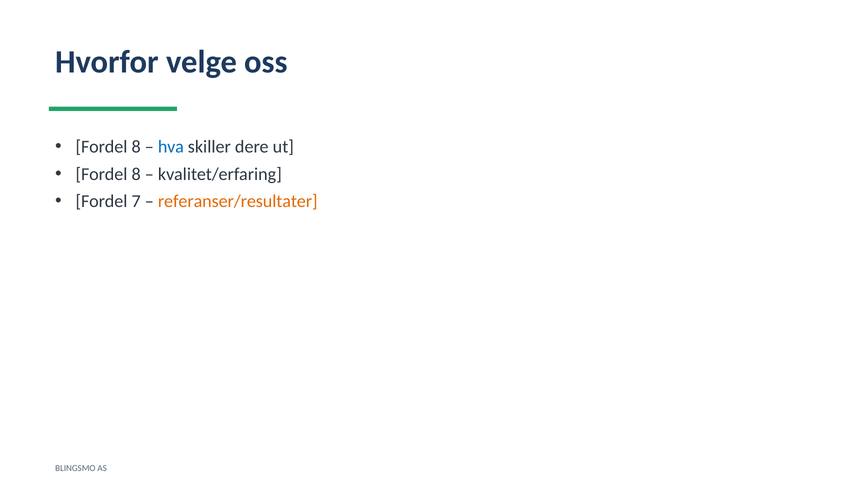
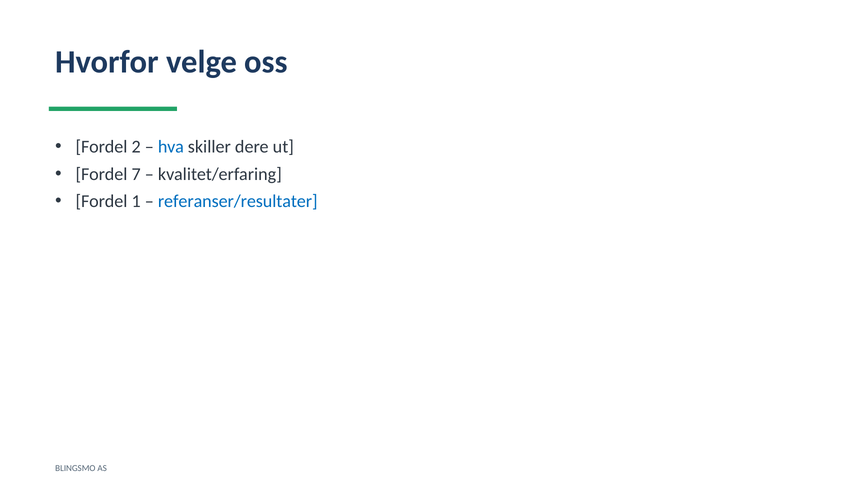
8 at (136, 147): 8 -> 2
8 at (136, 174): 8 -> 7
7: 7 -> 1
referanser/resultater colour: orange -> blue
